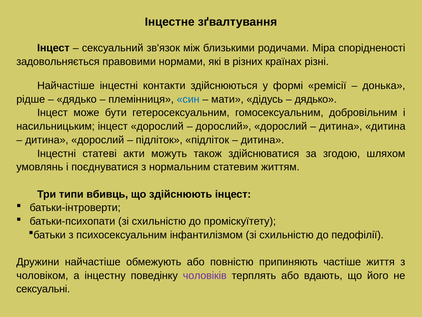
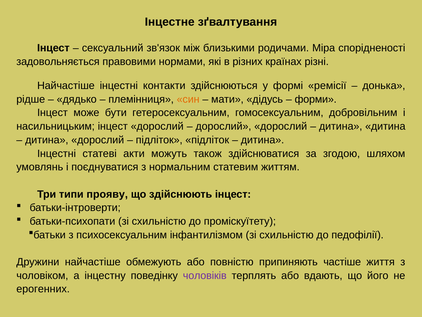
син colour: blue -> orange
дядько at (316, 99): дядько -> форми
вбивць: вбивць -> прояву
сексуальні: сексуальні -> ерогенних
